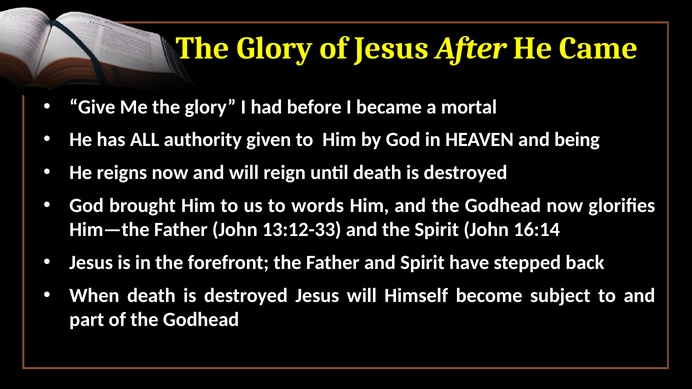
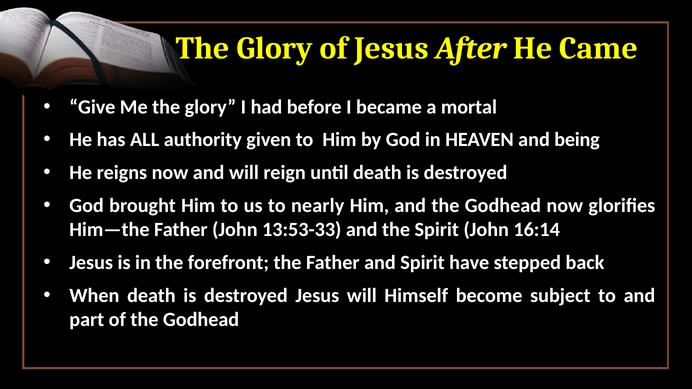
words: words -> nearly
13:12-33: 13:12-33 -> 13:53-33
